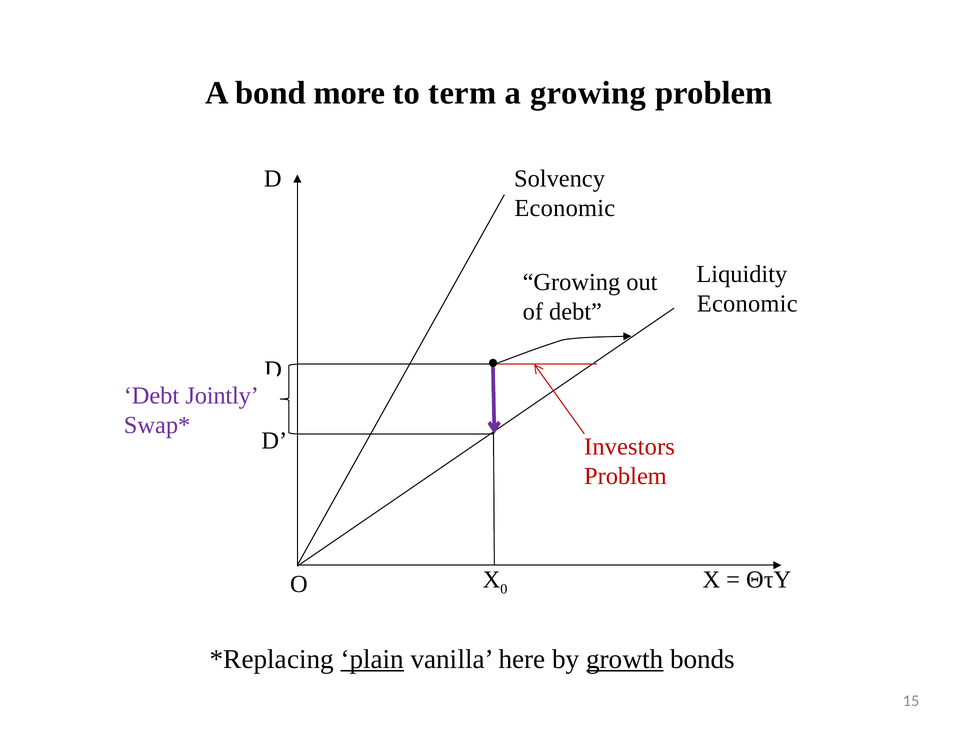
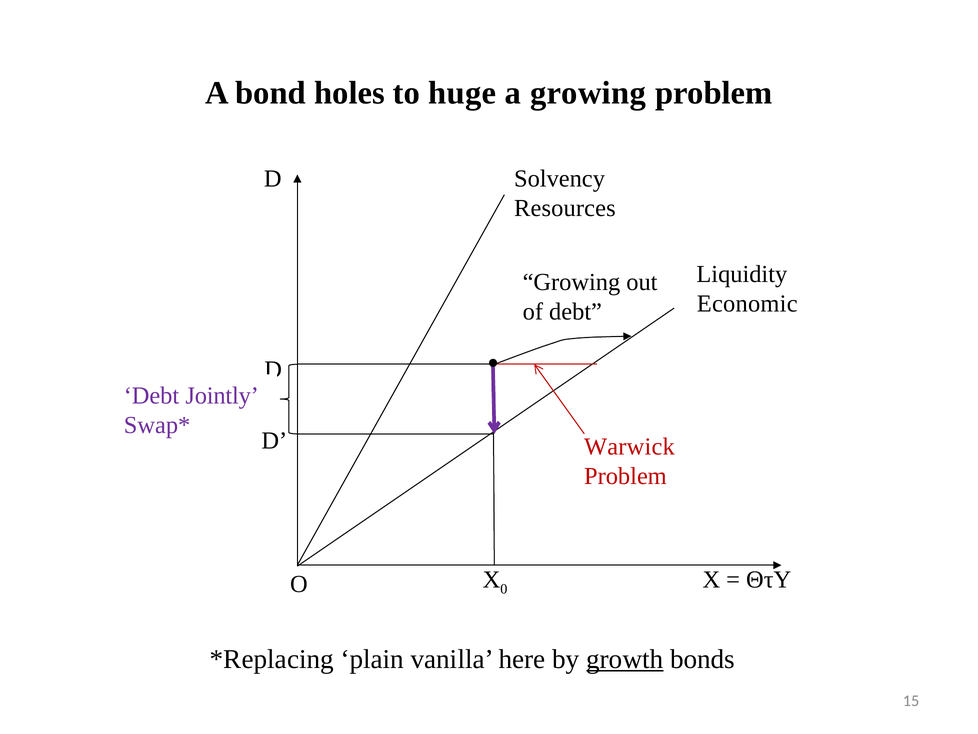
more: more -> holes
term: term -> huge
Economic at (565, 208): Economic -> Resources
Investors: Investors -> Warwick
plain underline: present -> none
